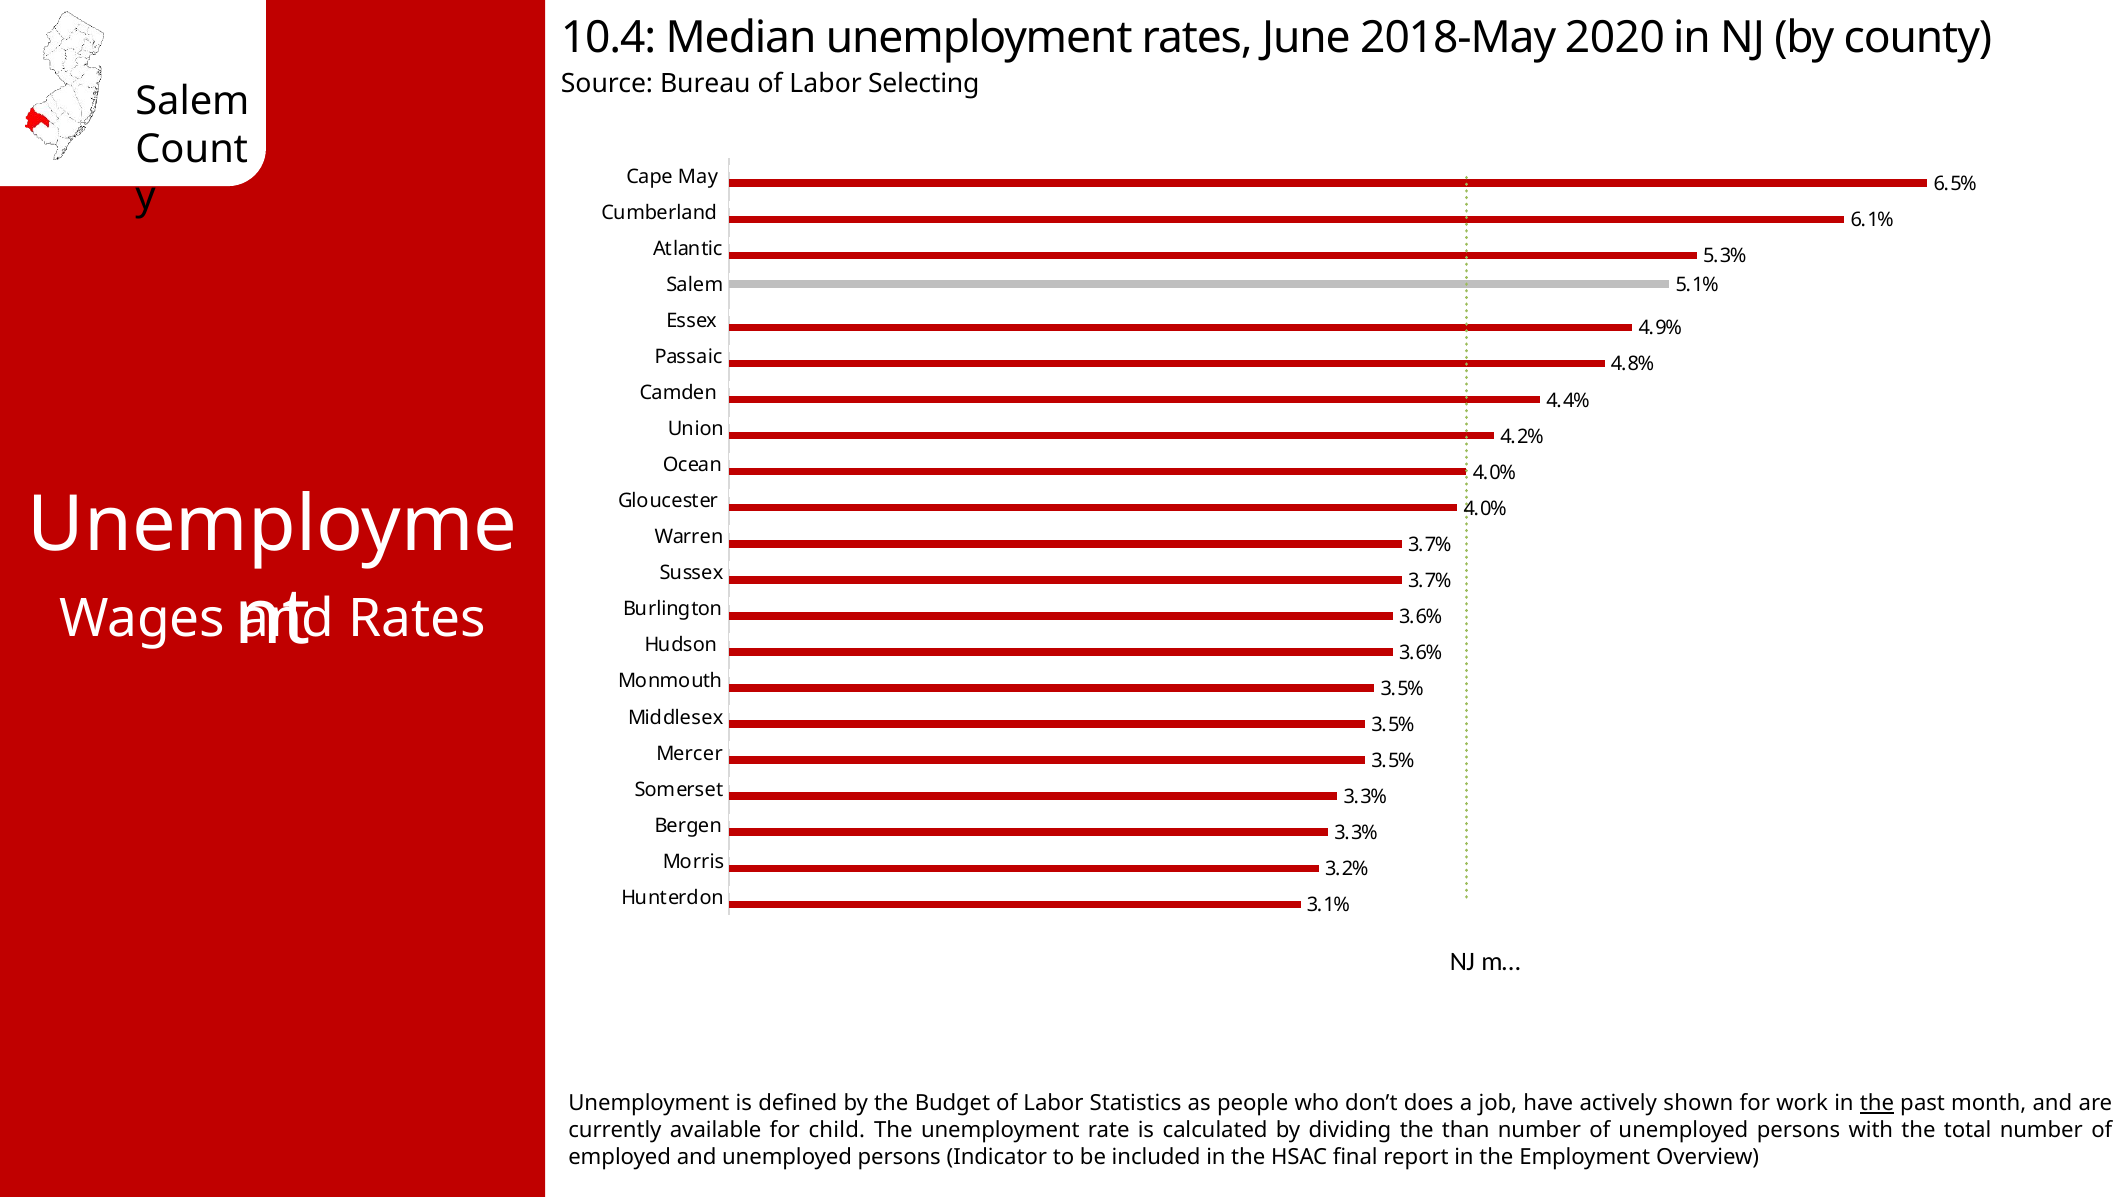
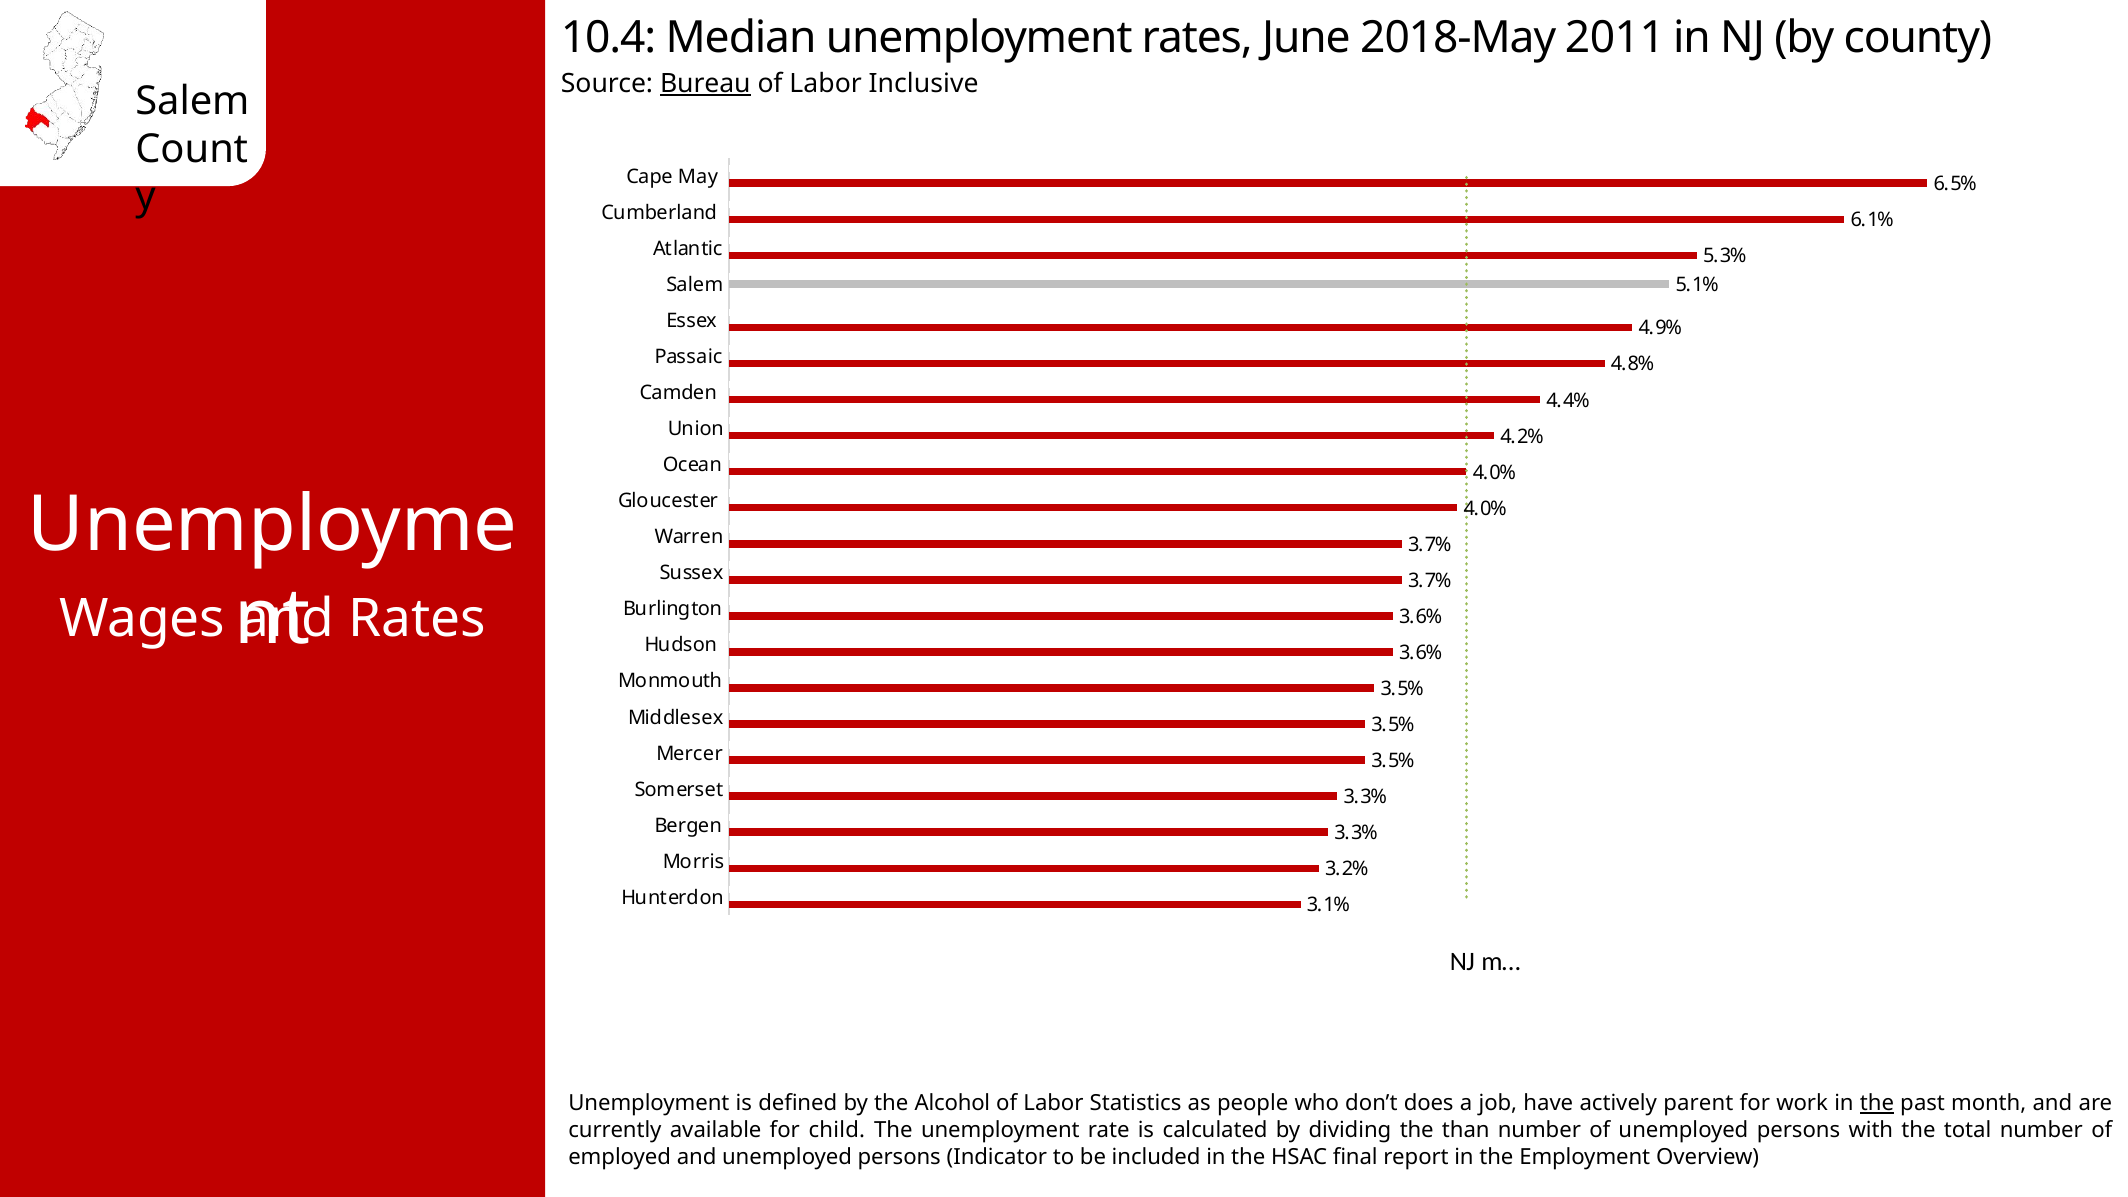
2020: 2020 -> 2011
Bureau underline: none -> present
Selecting: Selecting -> Inclusive
Budget: Budget -> Alcohol
shown: shown -> parent
